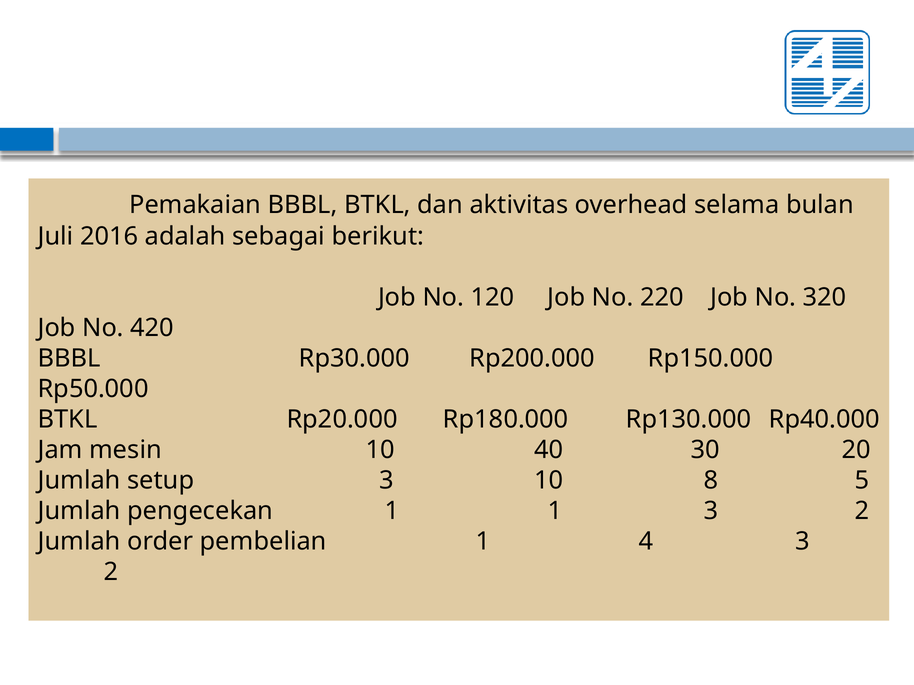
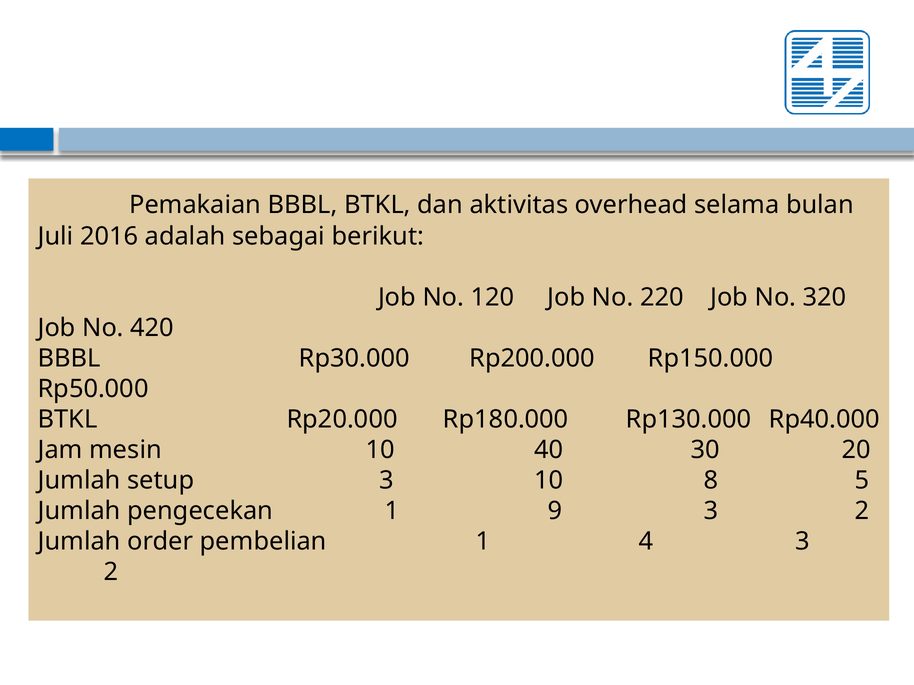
1 1: 1 -> 9
